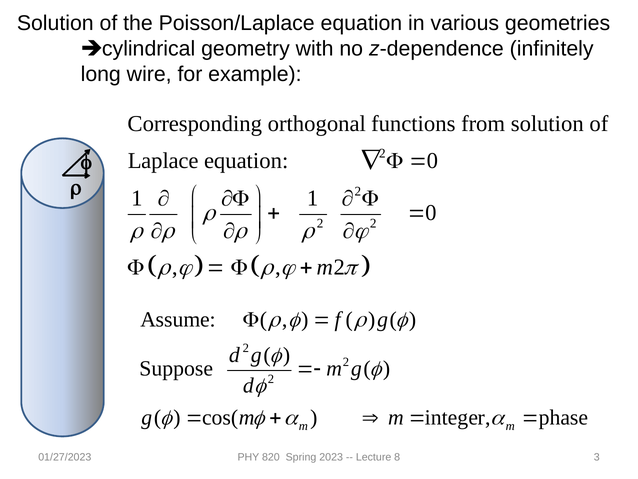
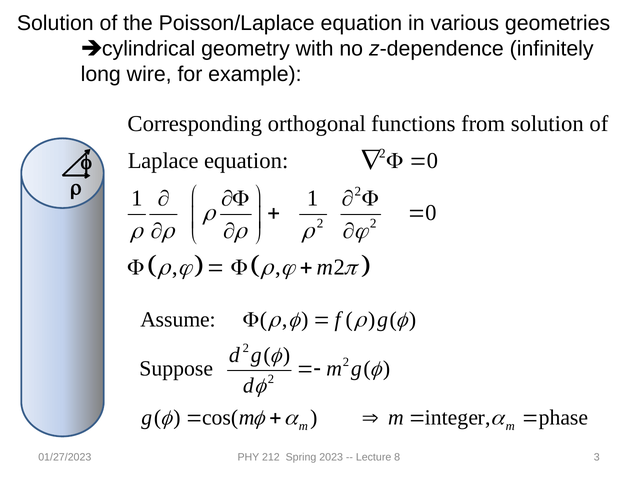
820: 820 -> 212
